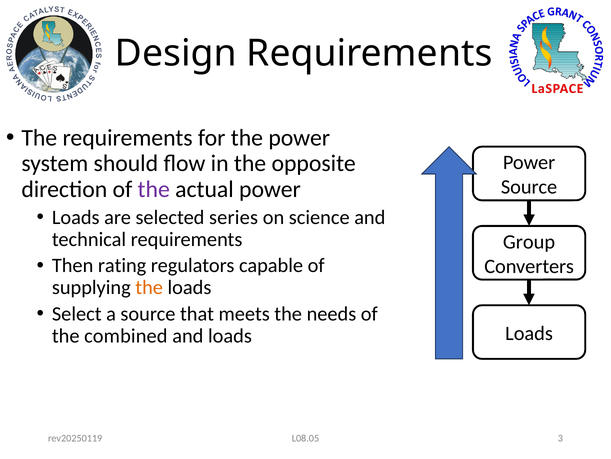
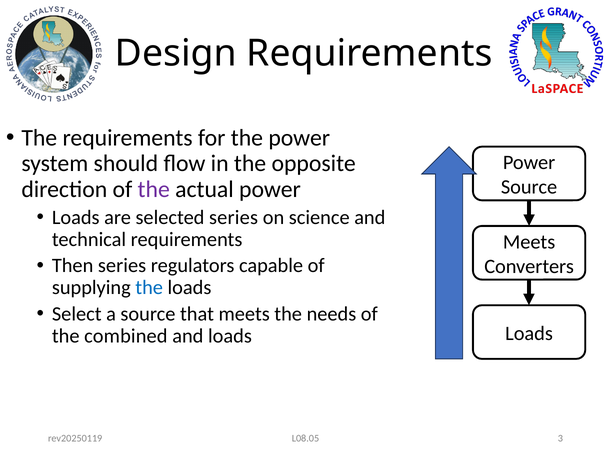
Group at (529, 242): Group -> Meets
Then rating: rating -> series
the at (149, 287) colour: orange -> blue
